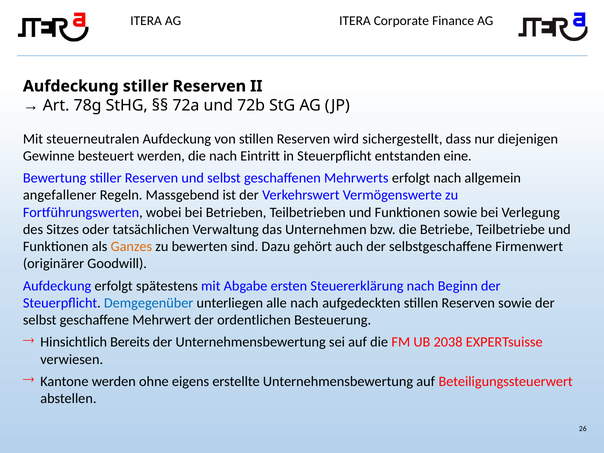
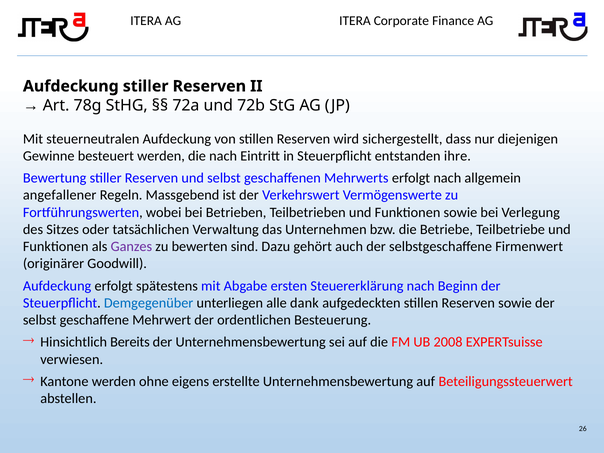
eine: eine -> ihre
Ganzes colour: orange -> purple
alle nach: nach -> dank
2038: 2038 -> 2008
